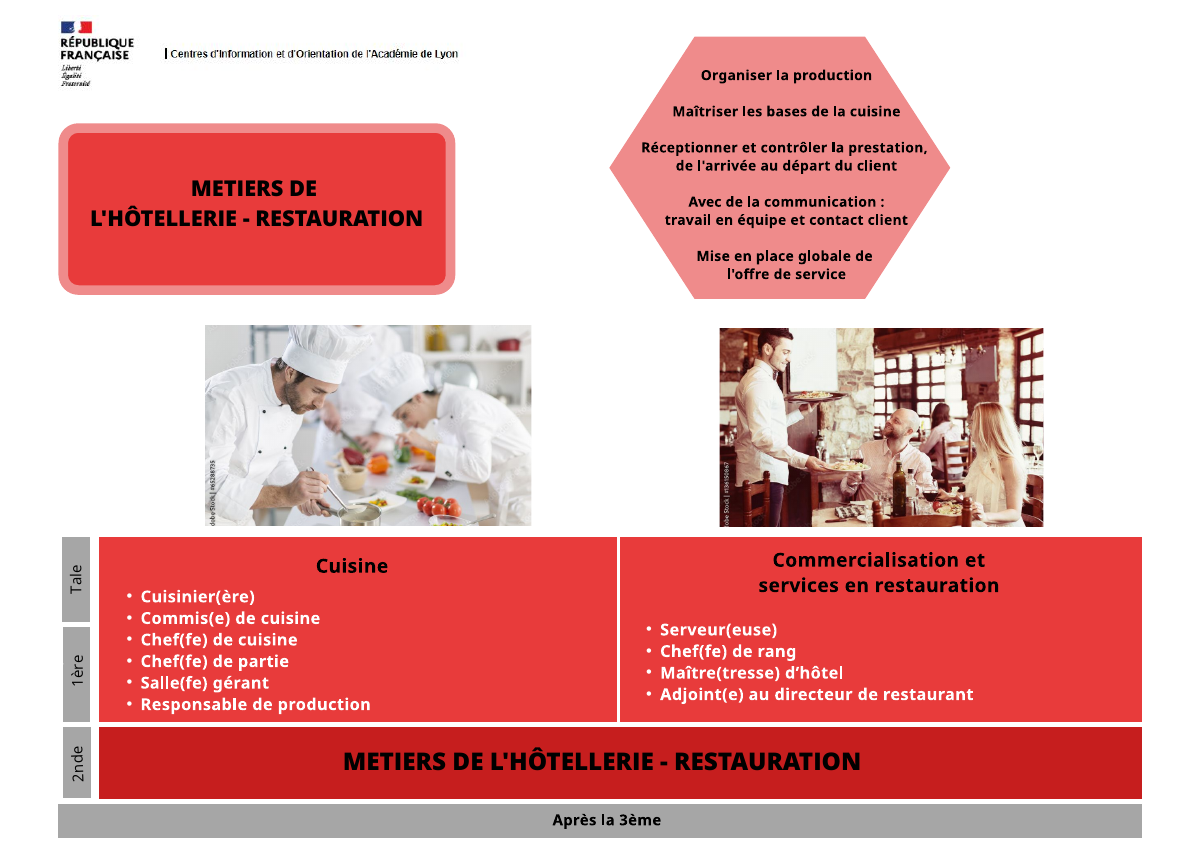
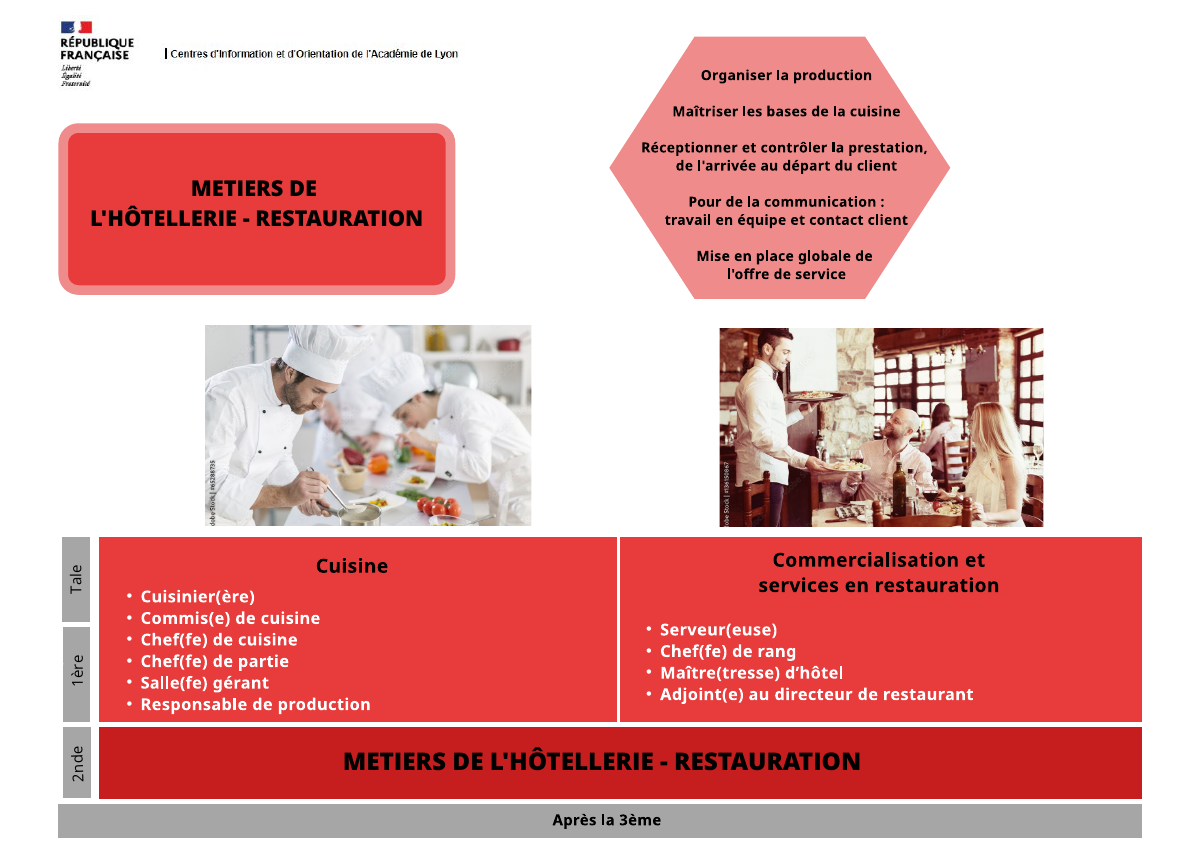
Avec: Avec -> Pour
